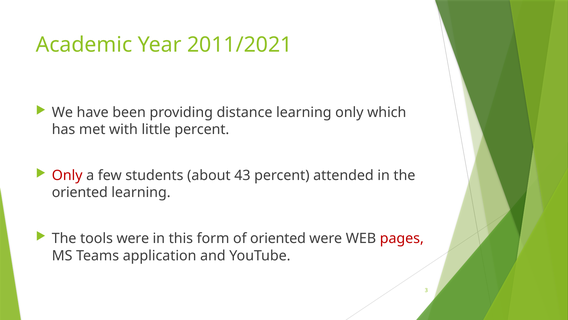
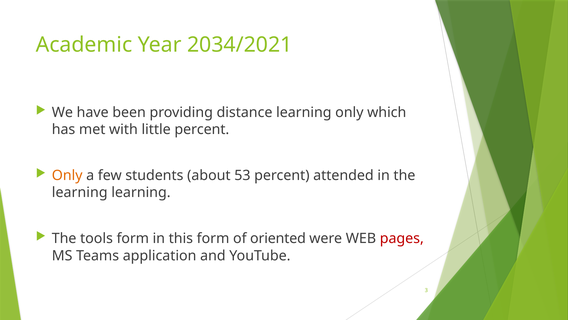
2011/2021: 2011/2021 -> 2034/2021
Only at (67, 175) colour: red -> orange
43: 43 -> 53
oriented at (80, 192): oriented -> learning
tools were: were -> form
